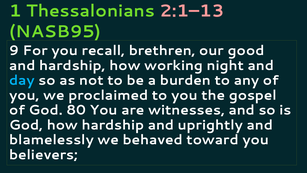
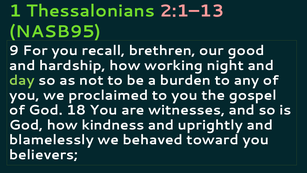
day colour: light blue -> light green
80: 80 -> 18
how hardship: hardship -> kindness
